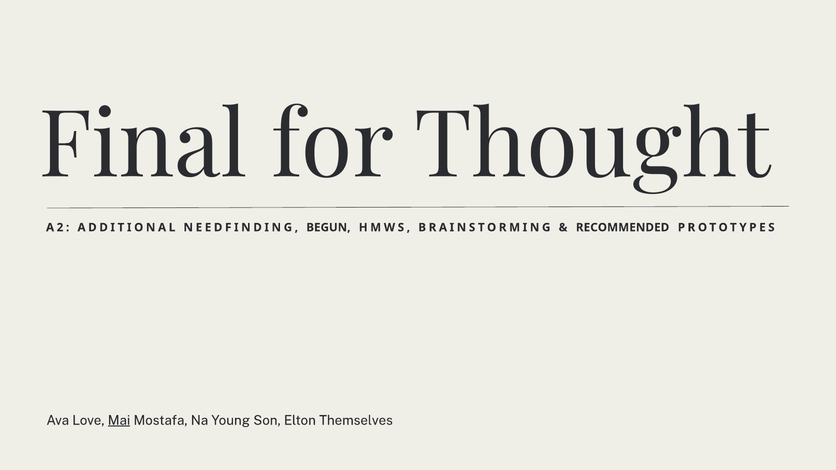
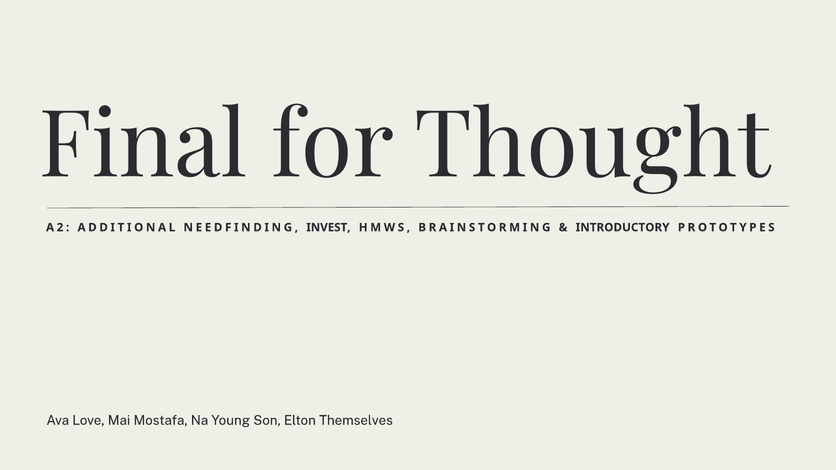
BEGUN: BEGUN -> INVEST
RECOMMENDED: RECOMMENDED -> INTRODUCTORY
Mai underline: present -> none
